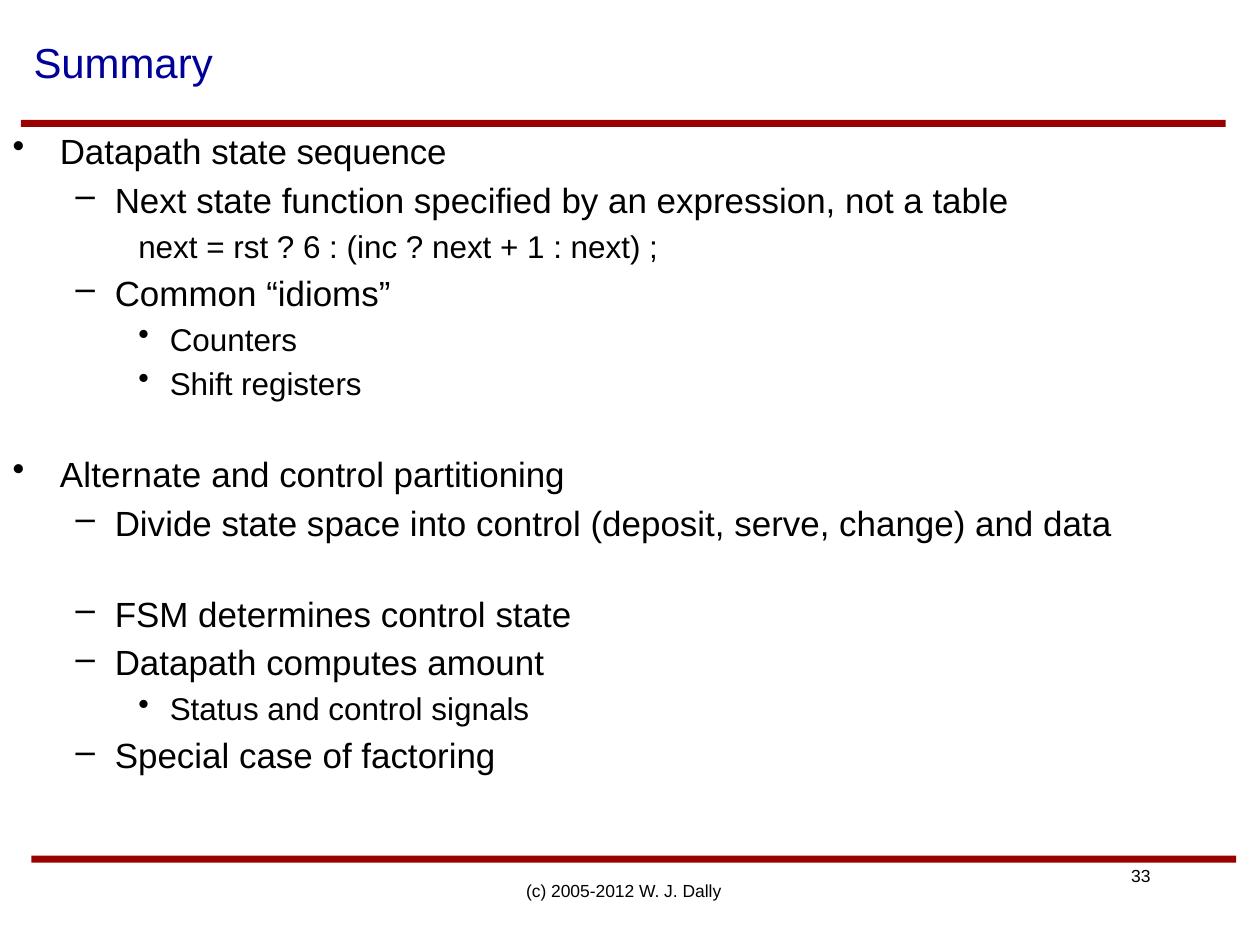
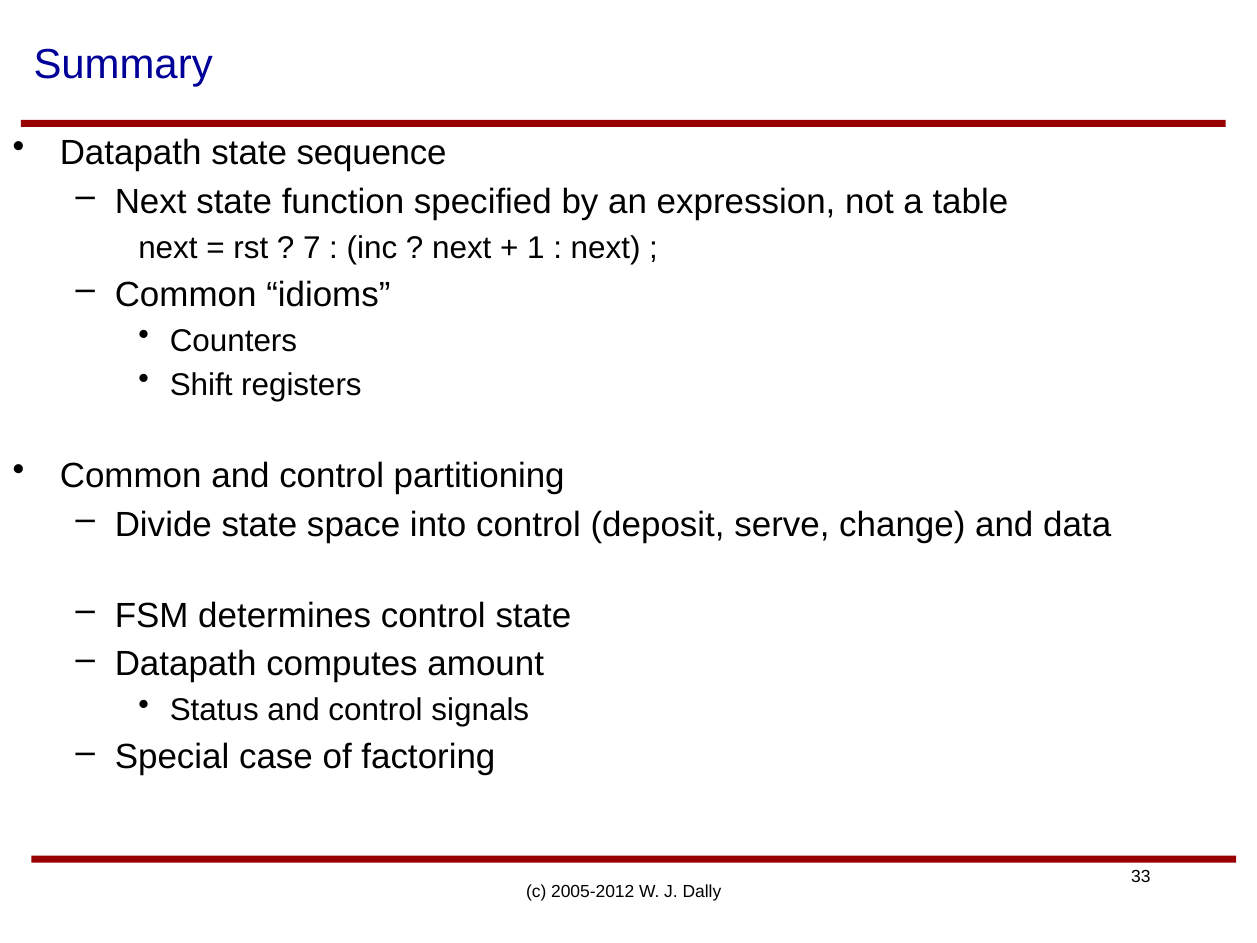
6: 6 -> 7
Alternate at (131, 476): Alternate -> Common
